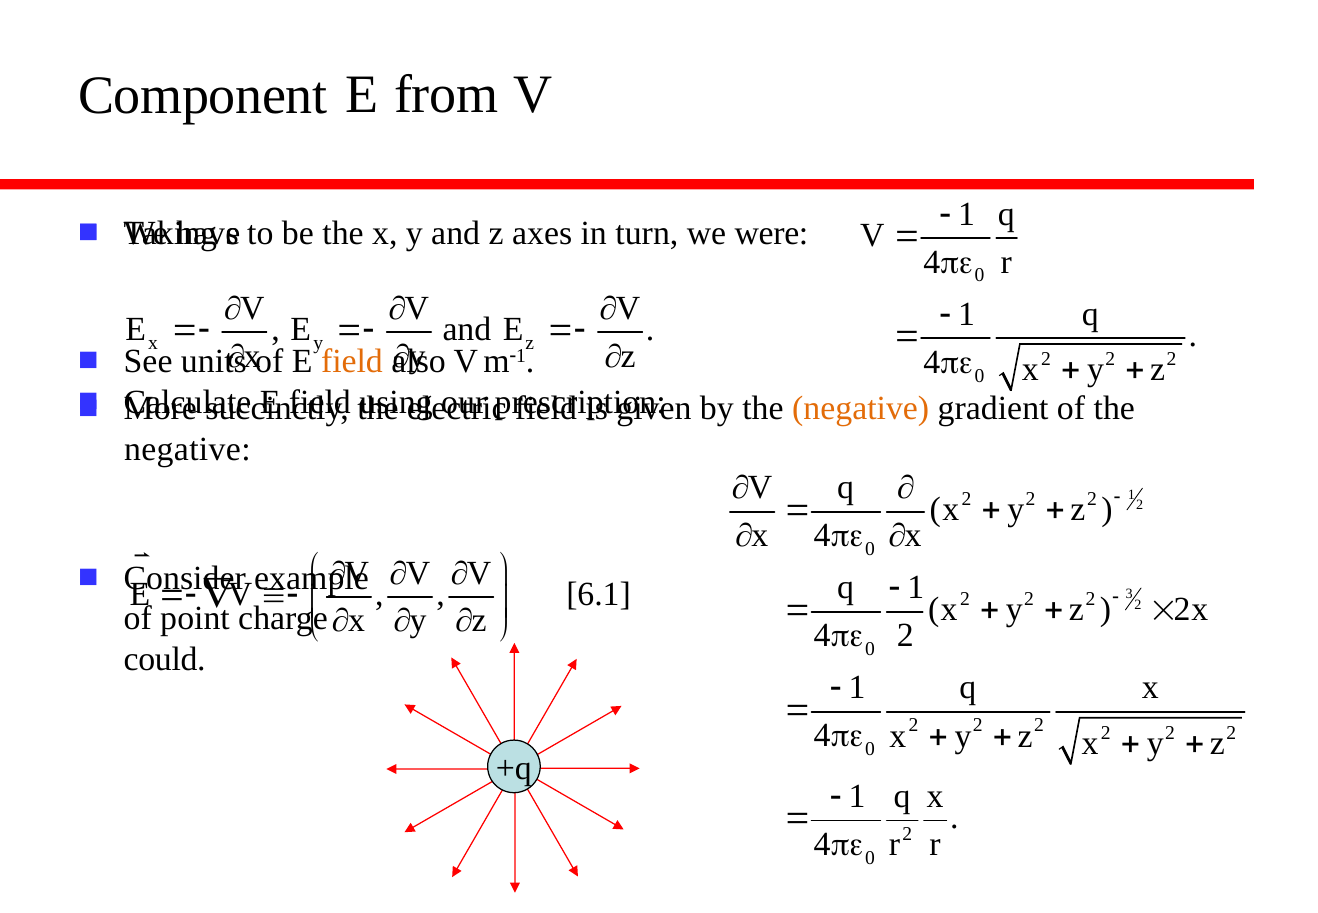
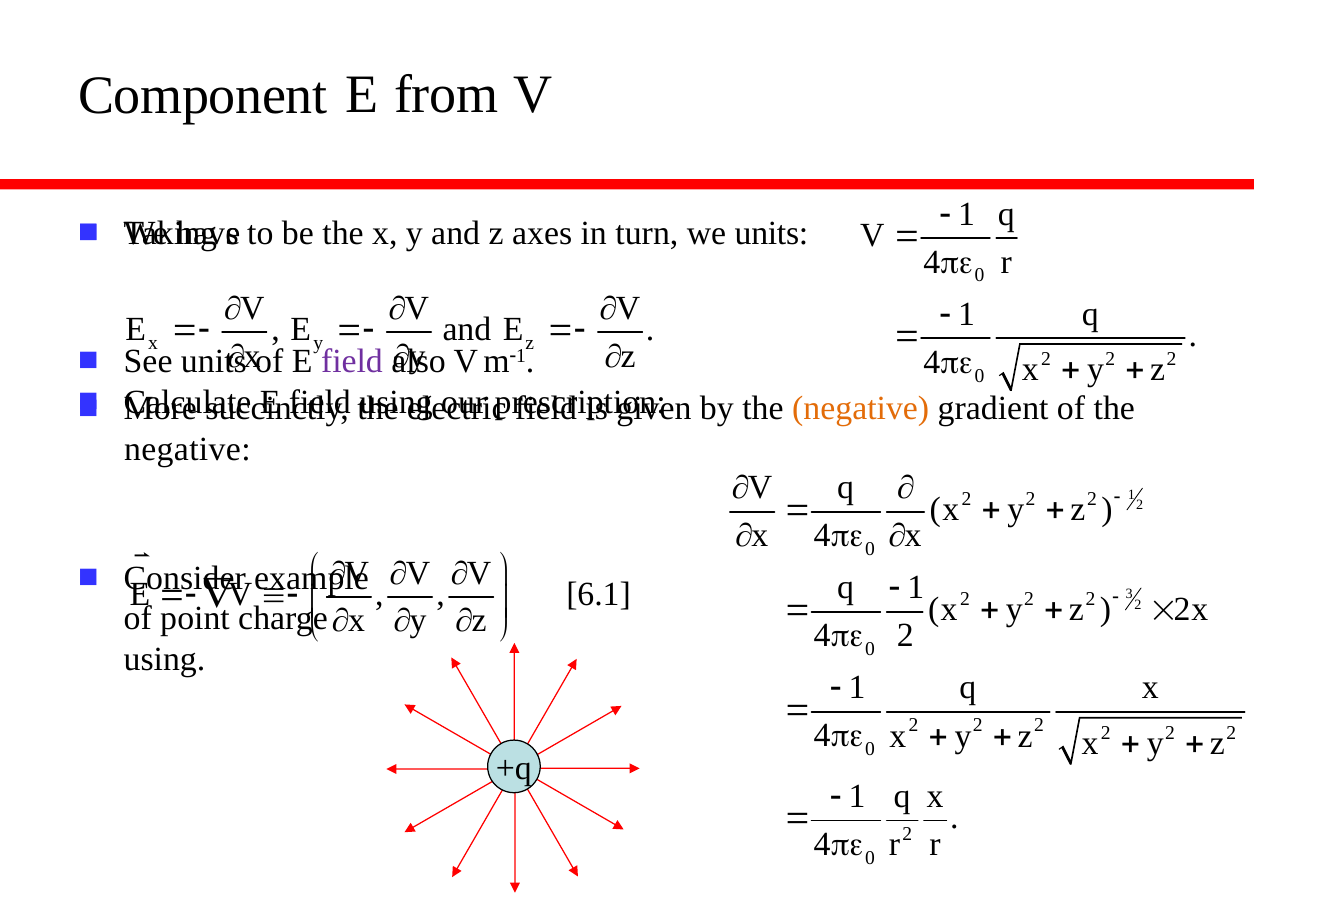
we were: were -> units
field at (352, 361) colour: orange -> purple
could at (165, 659): could -> using
